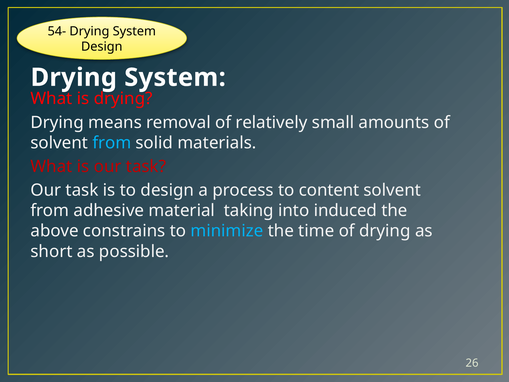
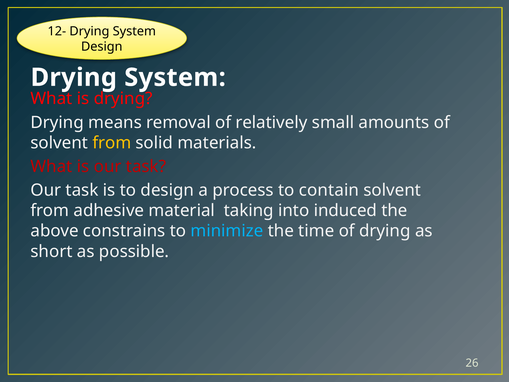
54-: 54- -> 12-
from at (112, 143) colour: light blue -> yellow
content: content -> contain
